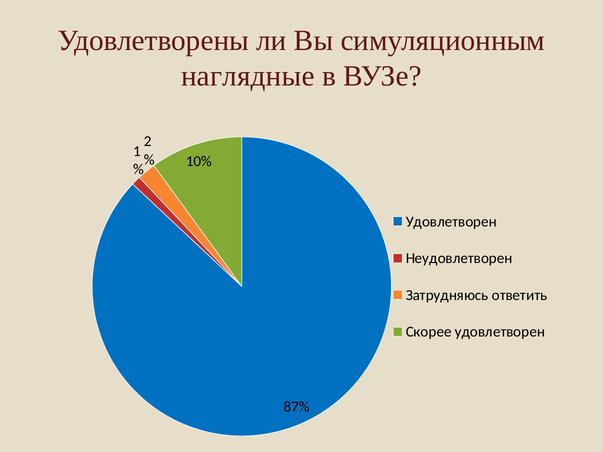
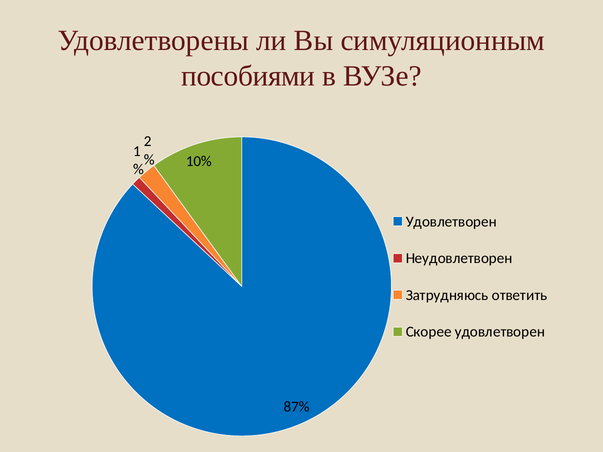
наглядные: наглядные -> пособиями
